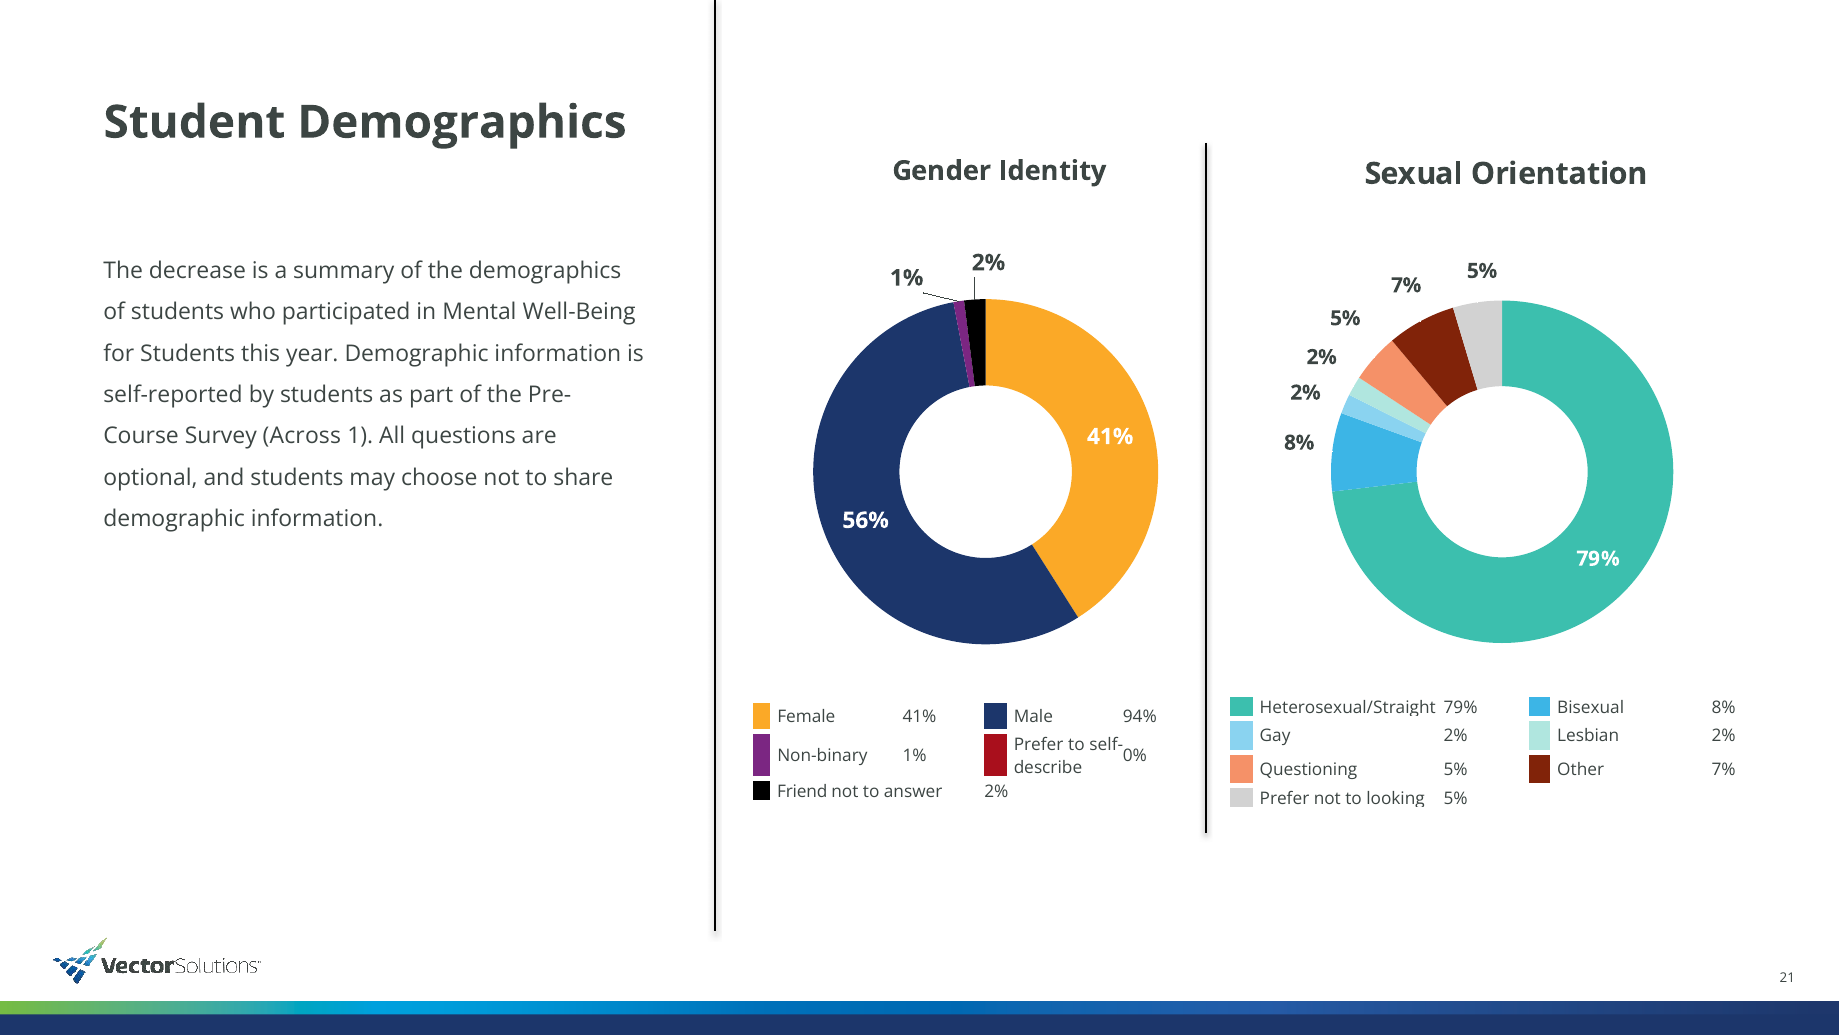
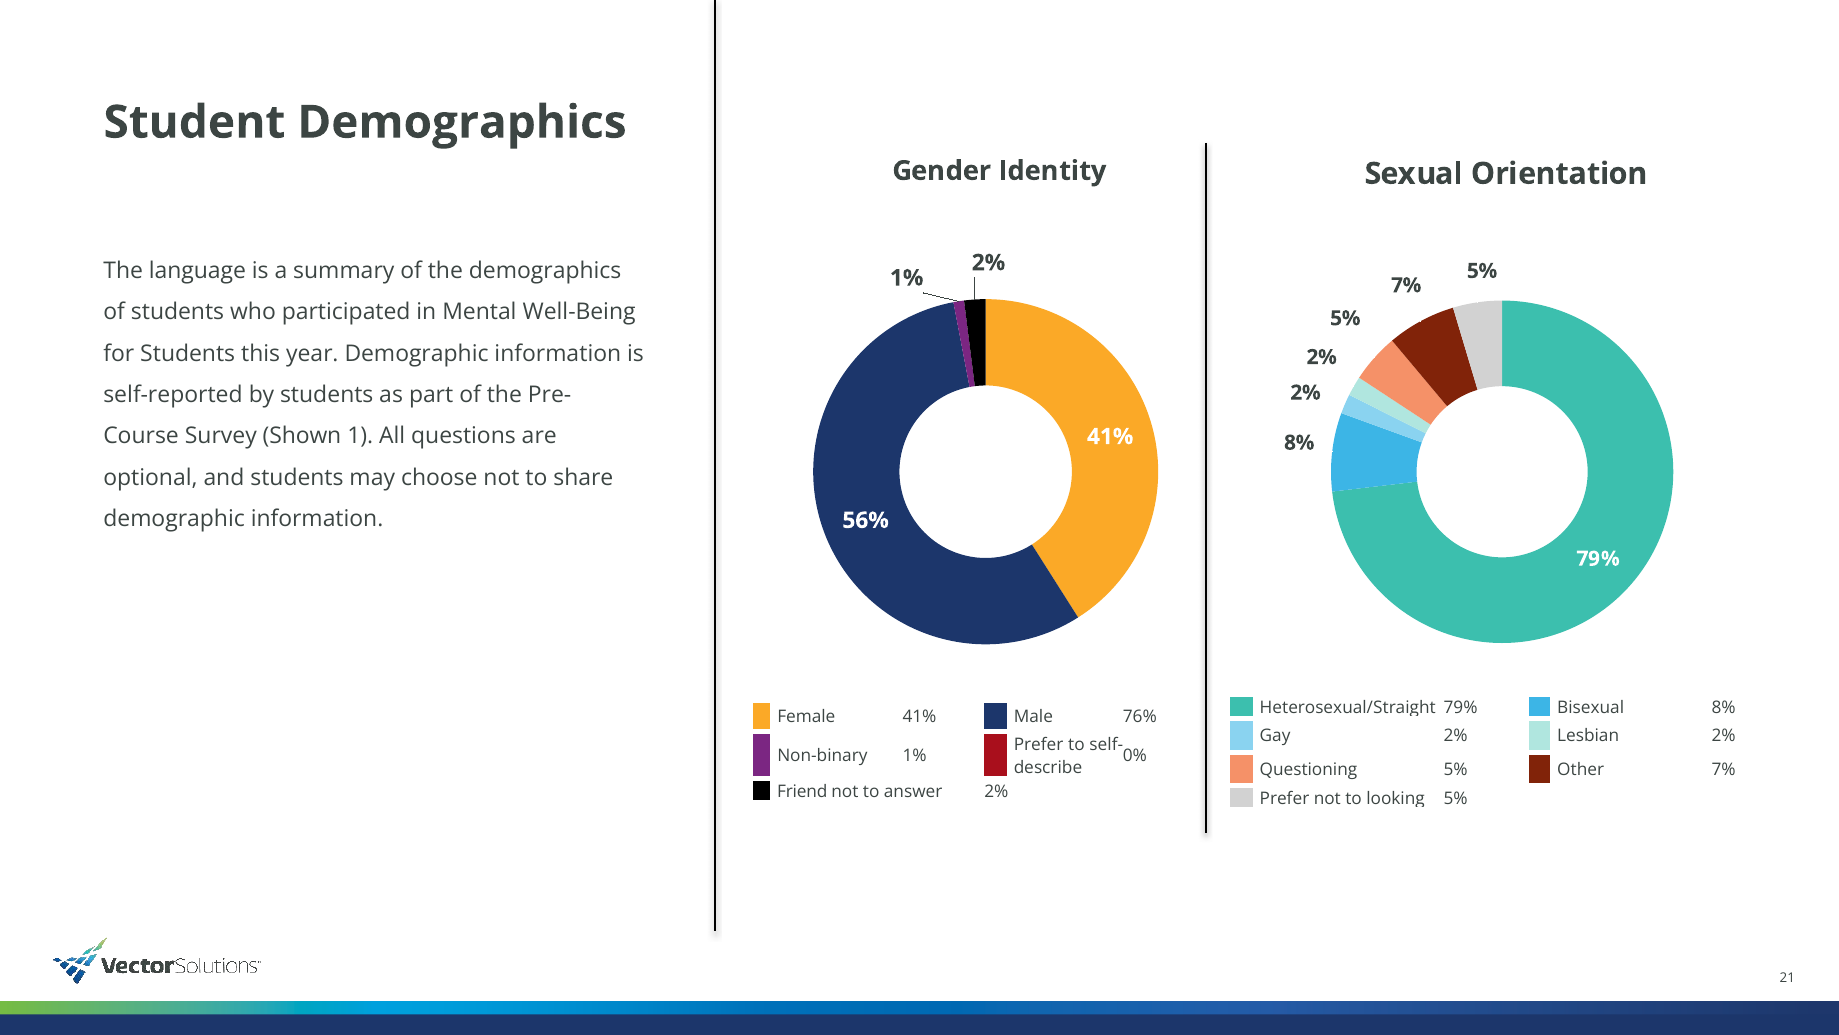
decrease: decrease -> language
Across: Across -> Shown
94%: 94% -> 76%
